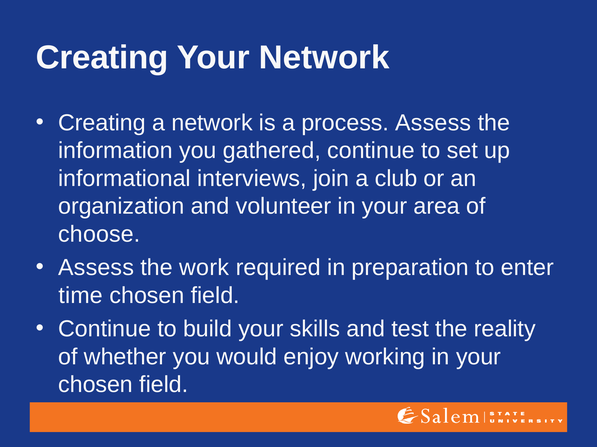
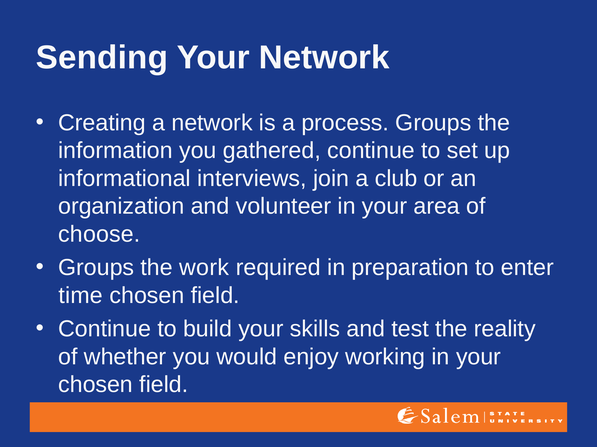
Creating at (102, 58): Creating -> Sending
process Assess: Assess -> Groups
Assess at (96, 268): Assess -> Groups
